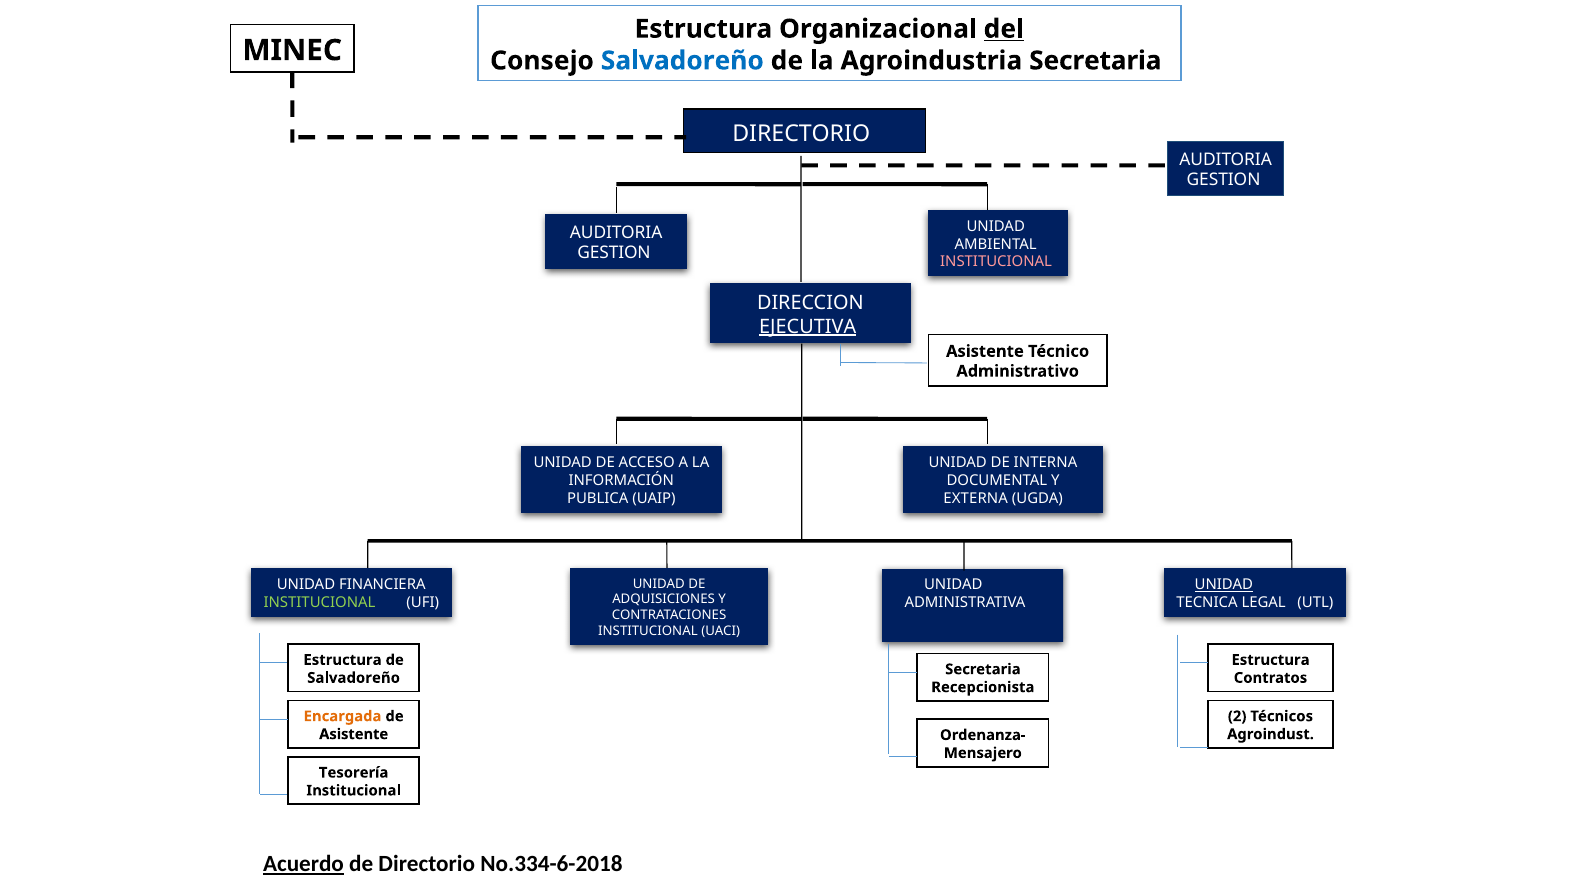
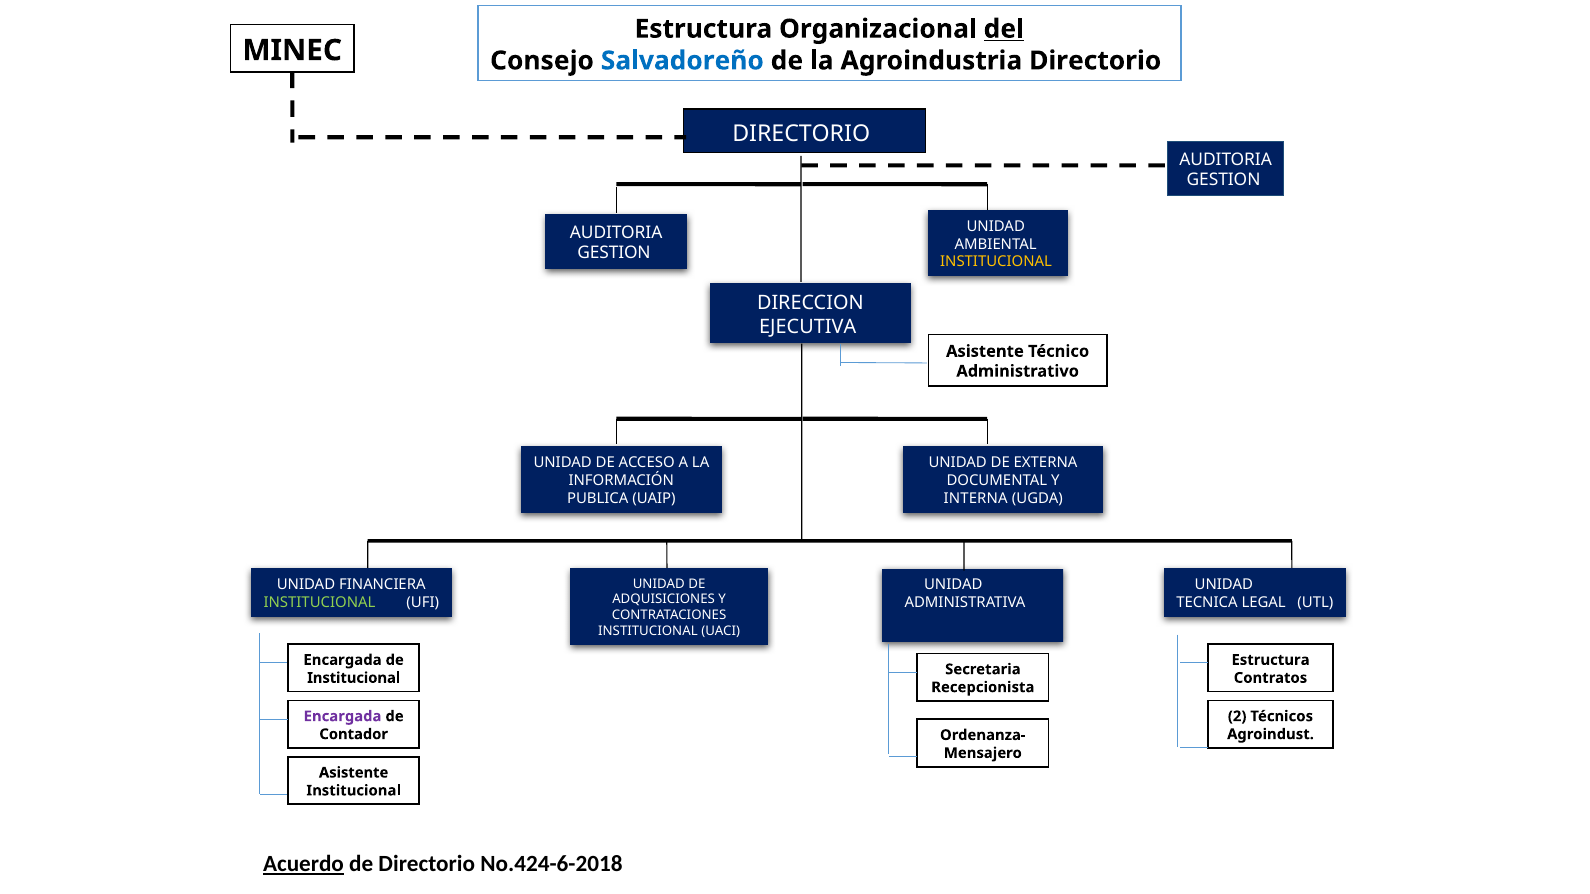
Agroindustria Secretaria: Secretaria -> Directorio
INSTITUCIONAL at (996, 262) colour: pink -> yellow
EJECUTIVA underline: present -> none
INTERNA: INTERNA -> EXTERNA
EXTERNA: EXTERNA -> INTERNA
UNIDAD at (1224, 585) underline: present -> none
Estructura at (342, 660): Estructura -> Encargada
Salvadoreño at (354, 678): Salvadoreño -> Institucional
Encargada at (343, 717) colour: orange -> purple
Asistente at (354, 735): Asistente -> Contador
Tesorería at (354, 773): Tesorería -> Asistente
No.334-6-2018: No.334-6-2018 -> No.424-6-2018
